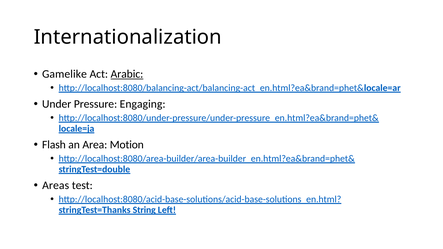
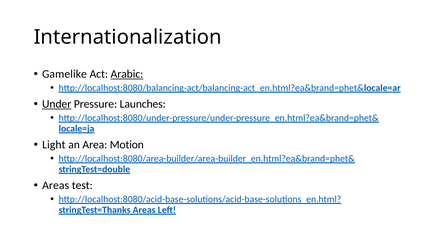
Under underline: none -> present
Engaging: Engaging -> Launches
Flash: Flash -> Light
String at (144, 210): String -> Areas
